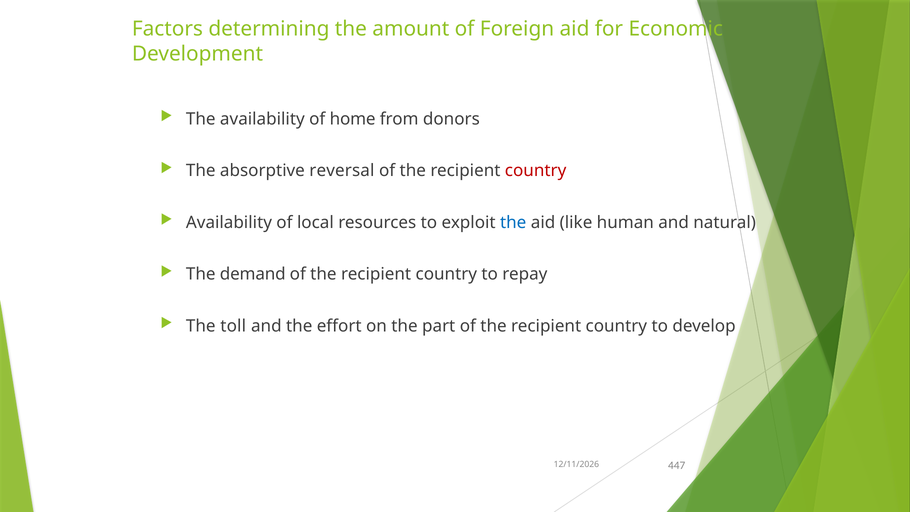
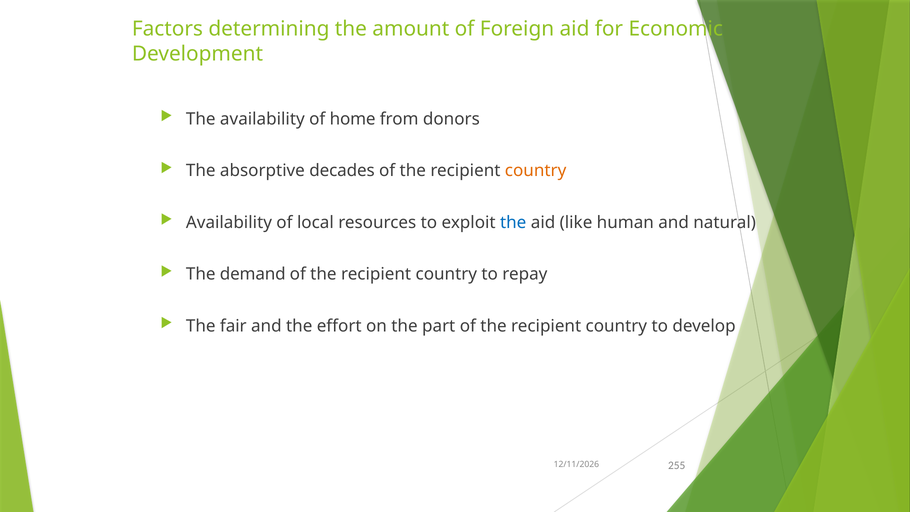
reversal: reversal -> decades
country at (536, 171) colour: red -> orange
toll: toll -> fair
447: 447 -> 255
